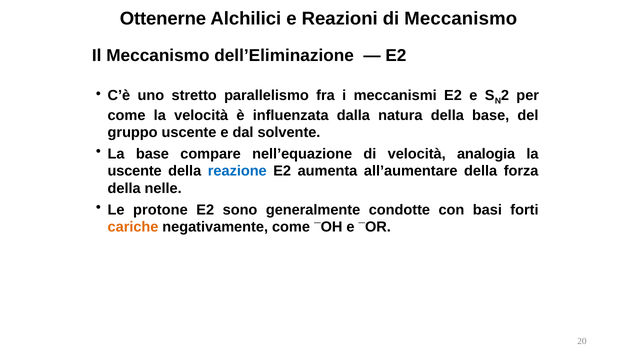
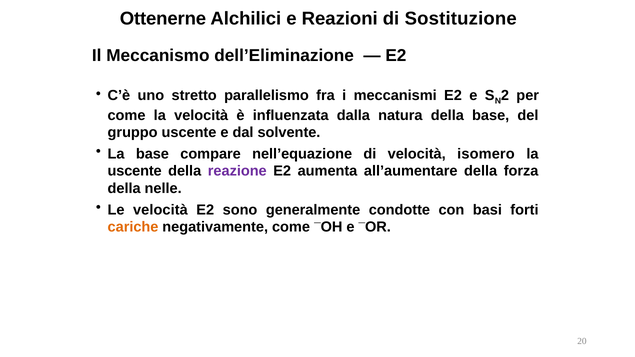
di Meccanismo: Meccanismo -> Sostituzione
analogia: analogia -> isomero
reazione colour: blue -> purple
Le protone: protone -> velocità
